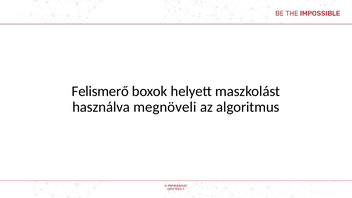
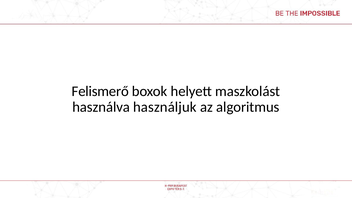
megnöveli: megnöveli -> használjuk
